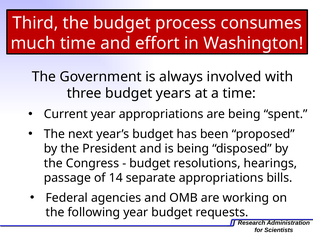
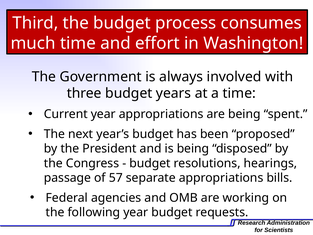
14: 14 -> 57
